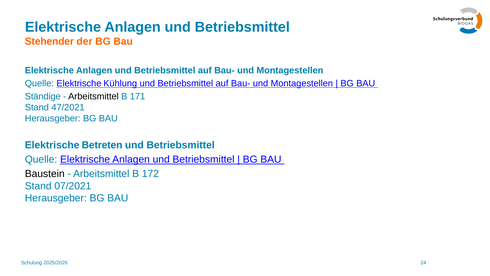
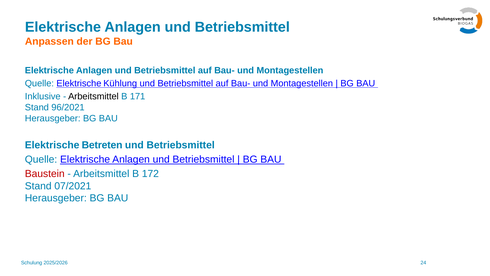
Stehender: Stehender -> Anpassen
Ständige: Ständige -> Inklusive
47/2021: 47/2021 -> 96/2021
Baustein colour: black -> red
